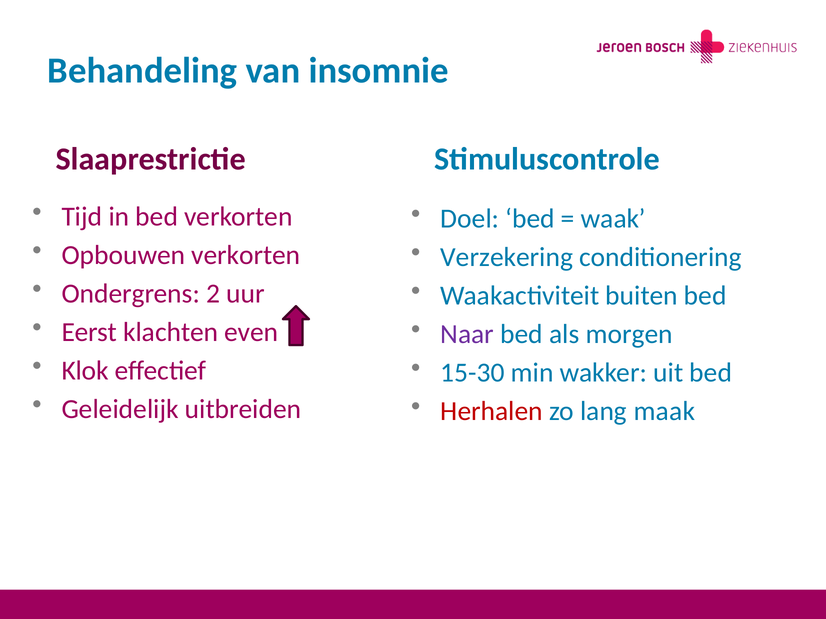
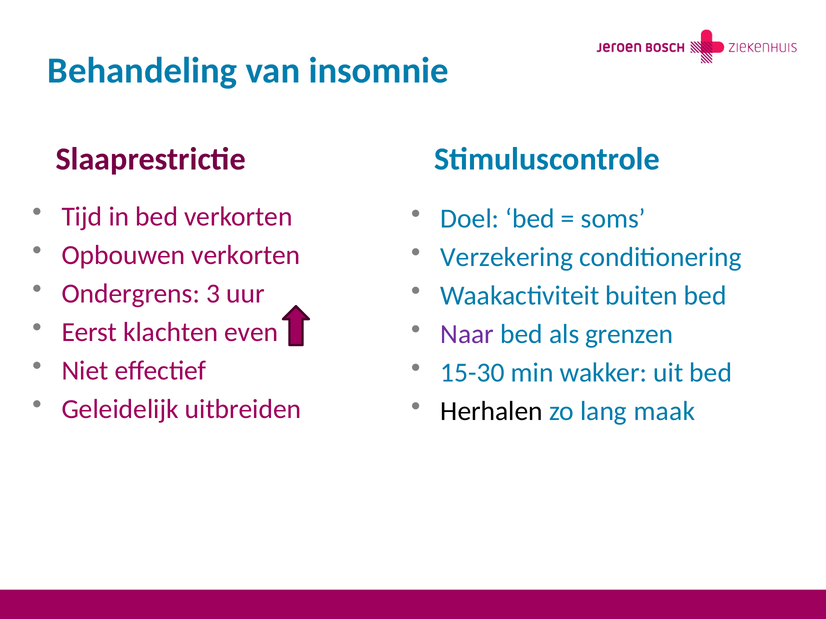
waak: waak -> soms
2: 2 -> 3
morgen: morgen -> grenzen
Klok: Klok -> Niet
Herhalen colour: red -> black
